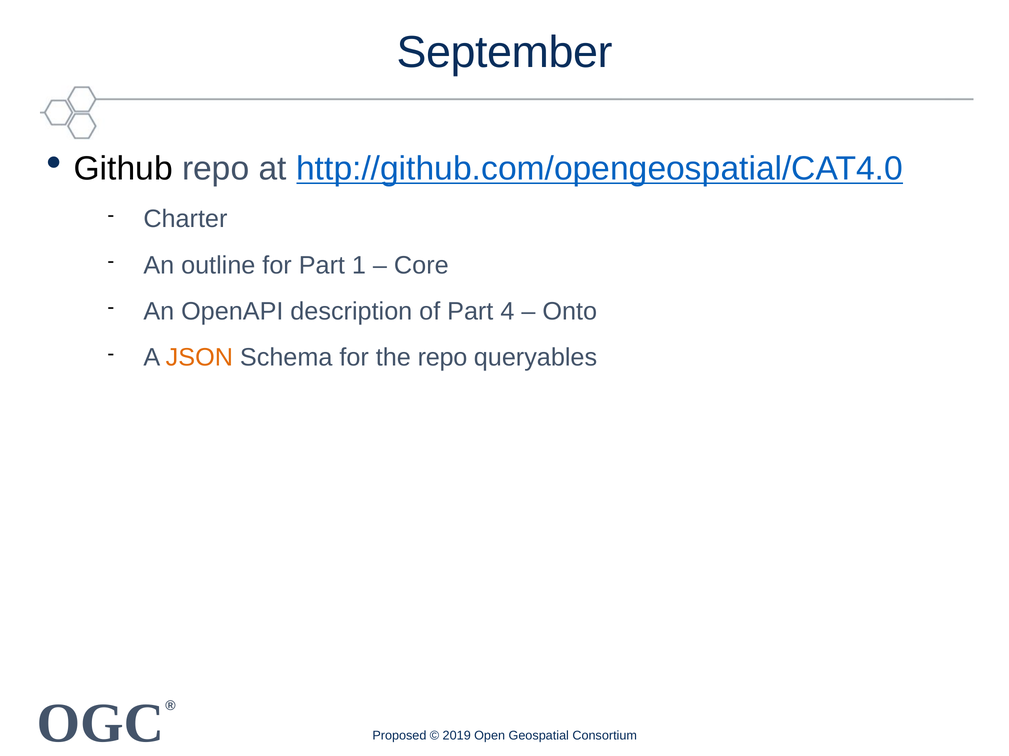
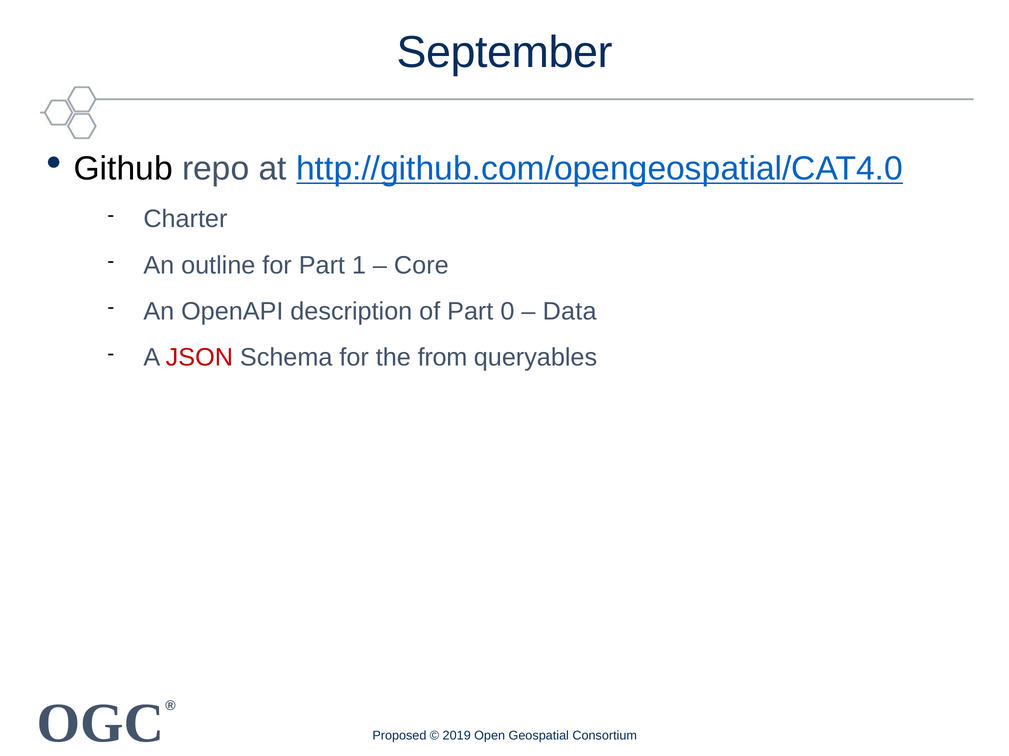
4: 4 -> 0
Onto: Onto -> Data
JSON colour: orange -> red
the repo: repo -> from
